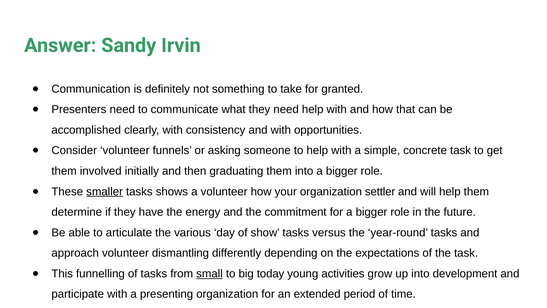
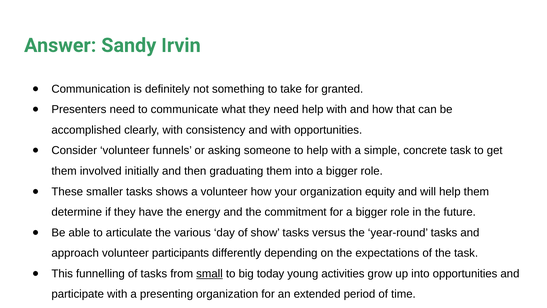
smaller underline: present -> none
settler: settler -> equity
dismantling: dismantling -> participants
into development: development -> opportunities
